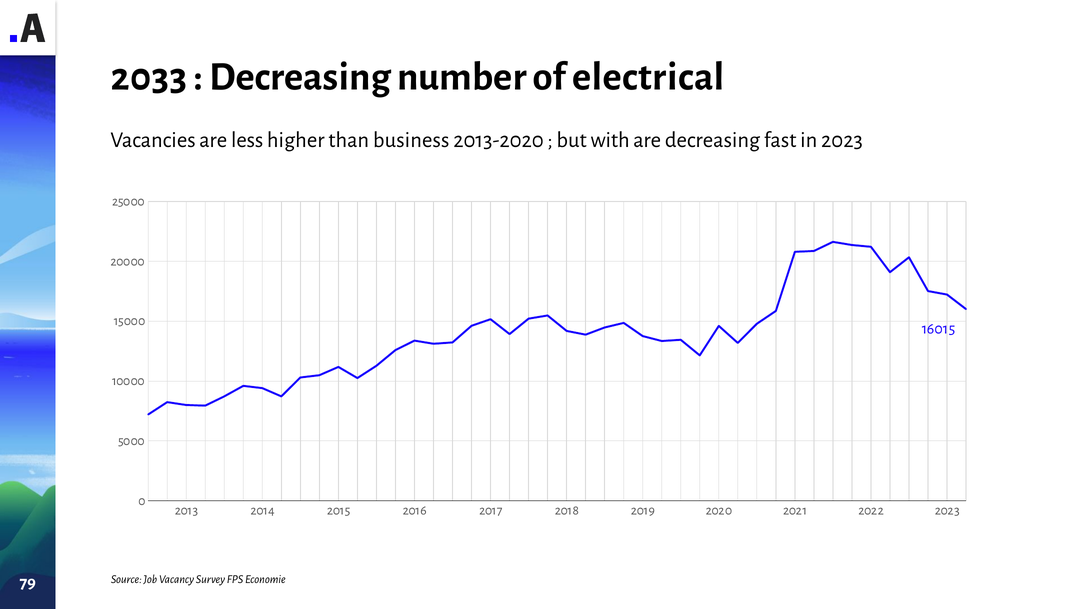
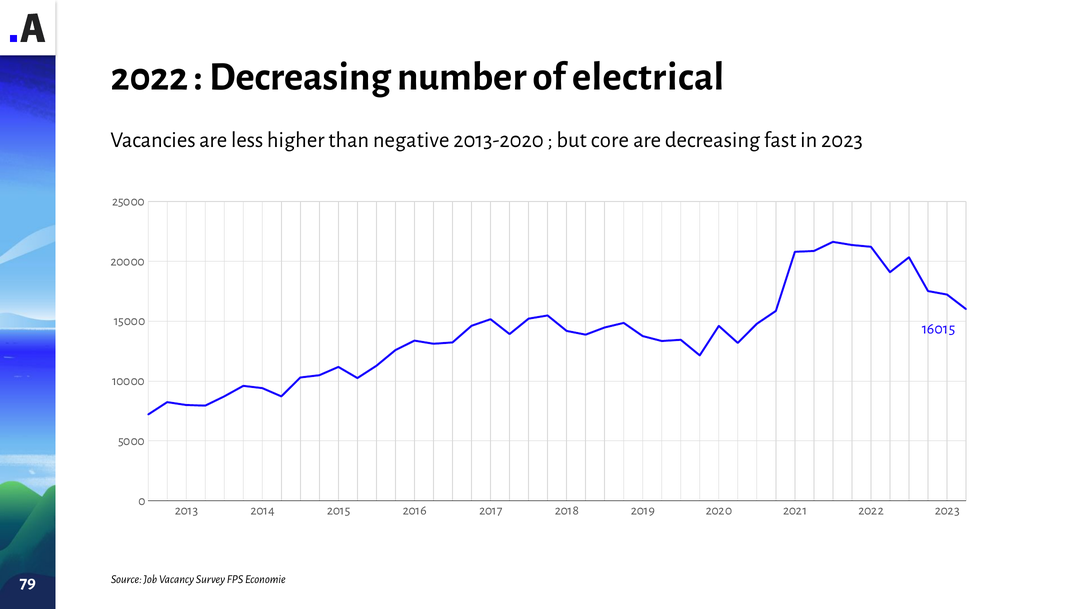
2033 at (149, 76): 2033 -> 2022
business: business -> negative
with: with -> core
